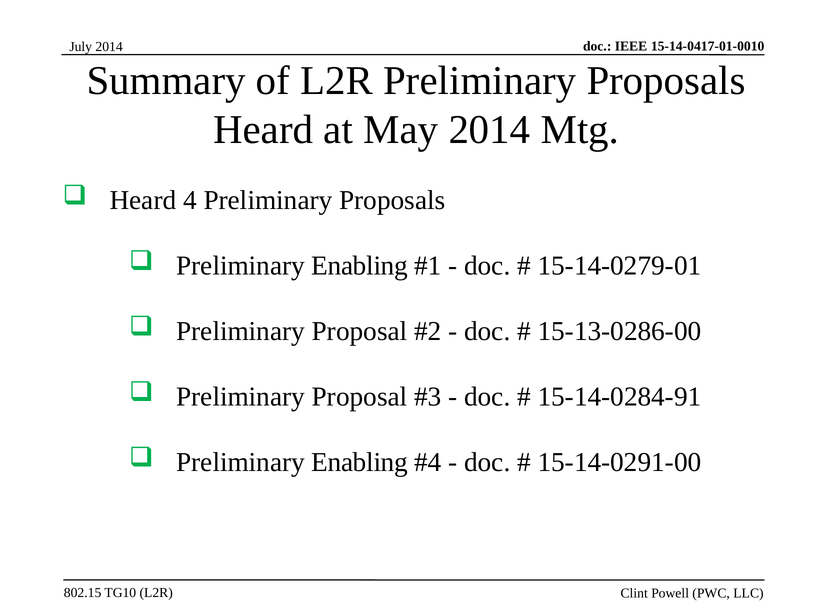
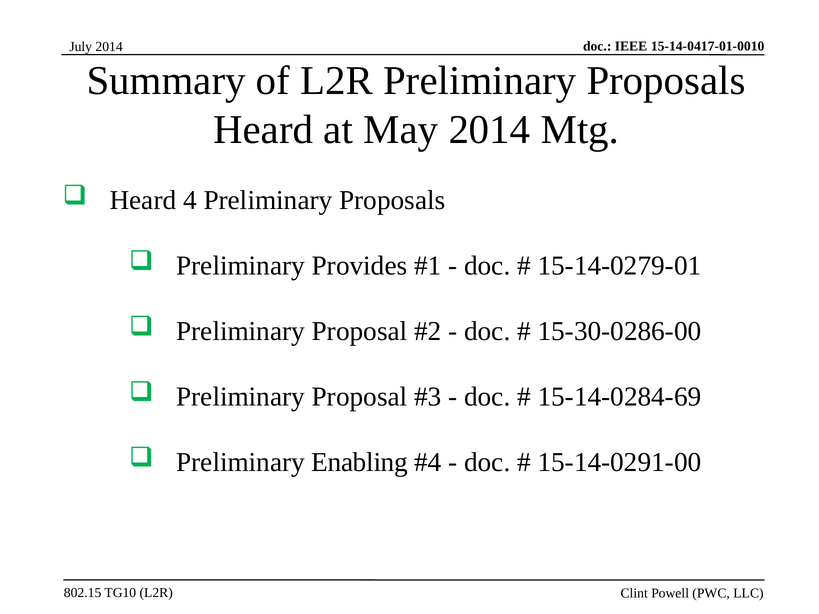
Enabling at (360, 266): Enabling -> Provides
15-13-0286-00: 15-13-0286-00 -> 15-30-0286-00
15-14-0284-91: 15-14-0284-91 -> 15-14-0284-69
